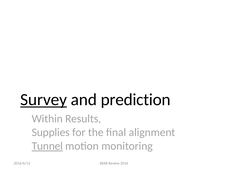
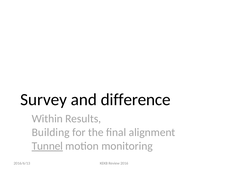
Survey underline: present -> none
prediction: prediction -> difference
Supplies: Supplies -> Building
